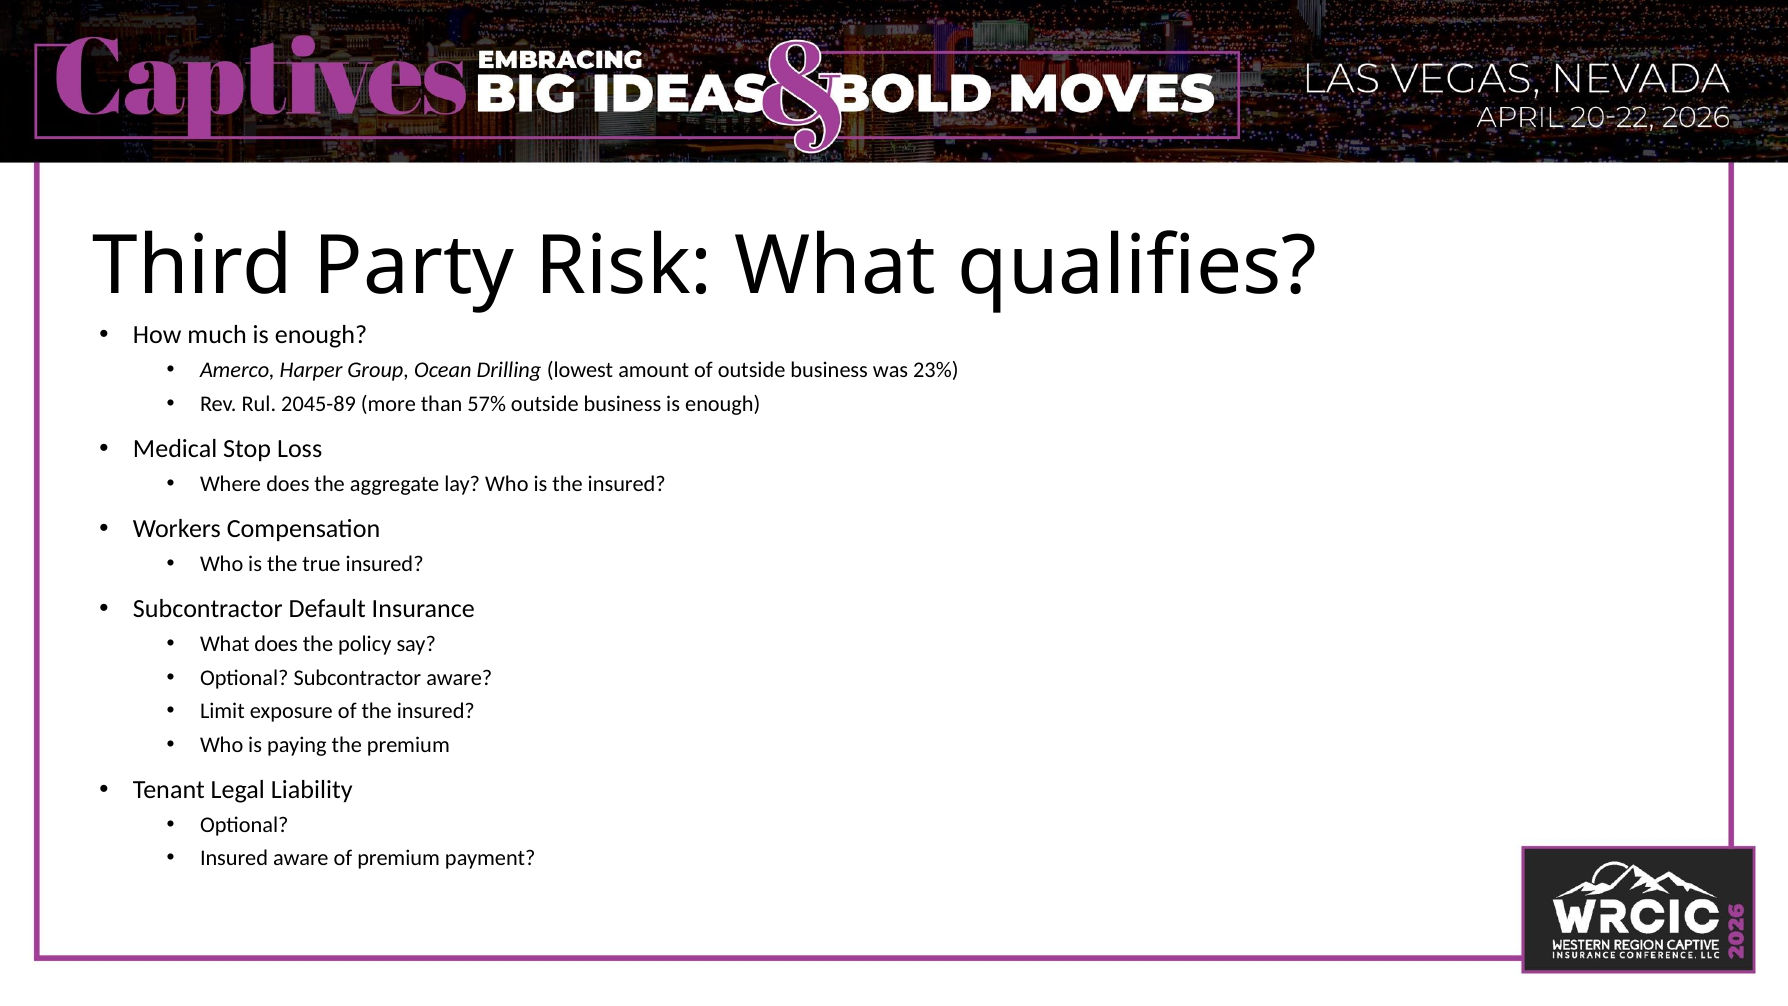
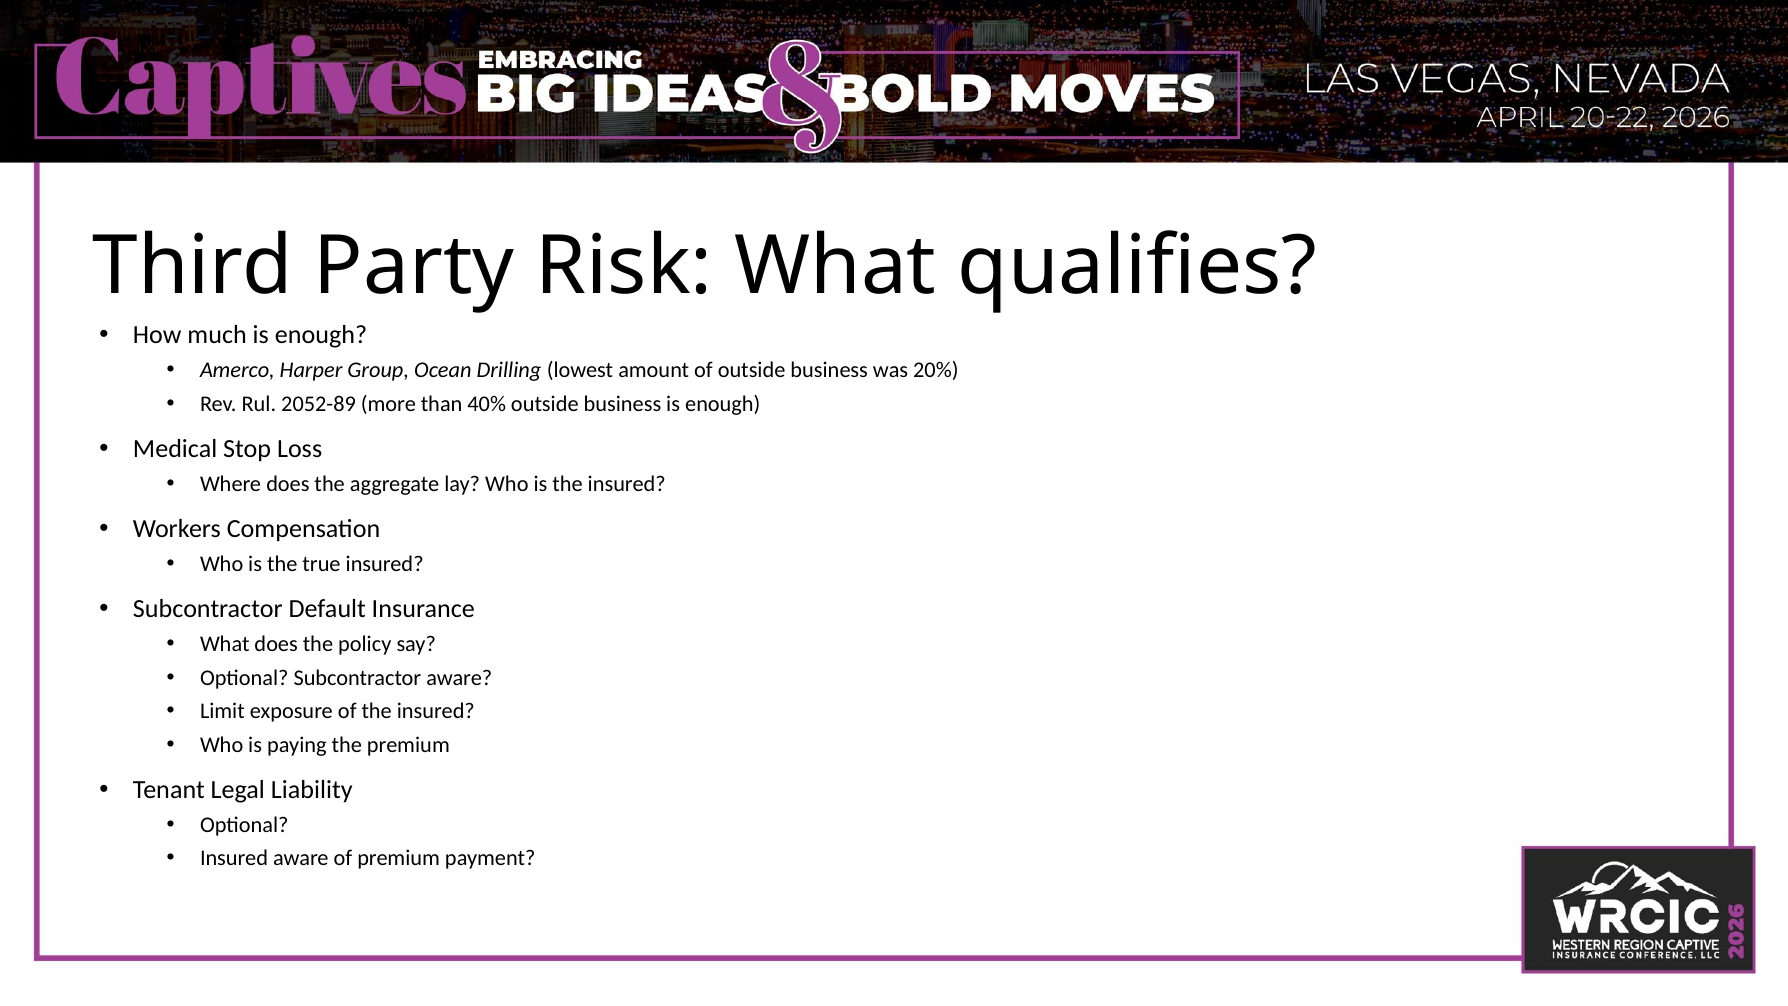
23%: 23% -> 20%
2045-89: 2045-89 -> 2052-89
57%: 57% -> 40%
